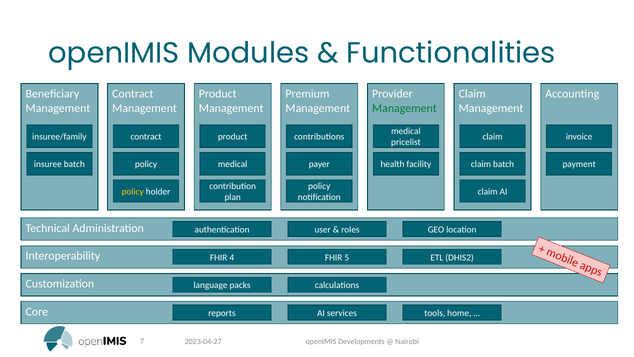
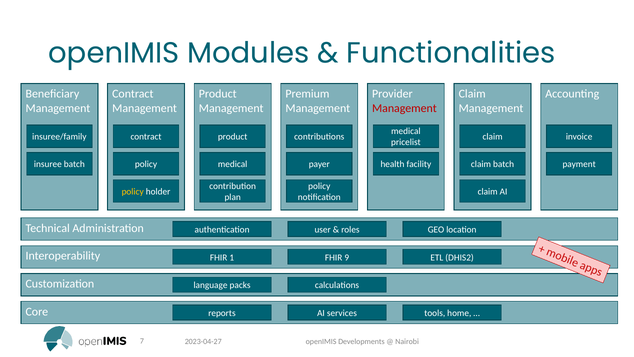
Management at (404, 108) colour: green -> red
4: 4 -> 1
5: 5 -> 9
